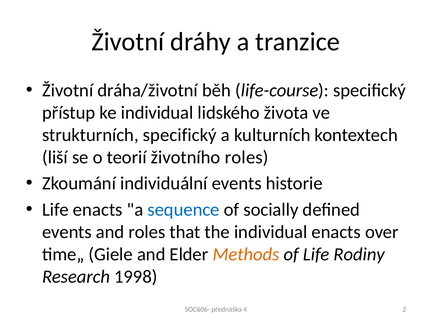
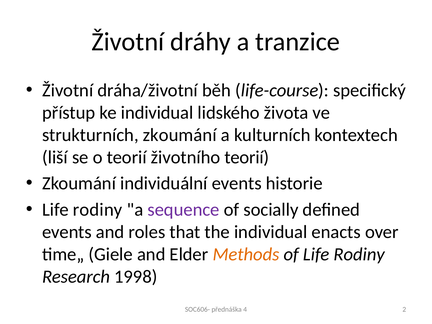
strukturních specifický: specifický -> zkoumání
životního roles: roles -> teorií
enacts at (98, 210): enacts -> rodiny
sequence colour: blue -> purple
